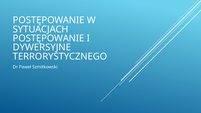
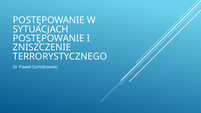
DYWERSYJNE: DYWERSYJNE -> ZNISZCZENIE
